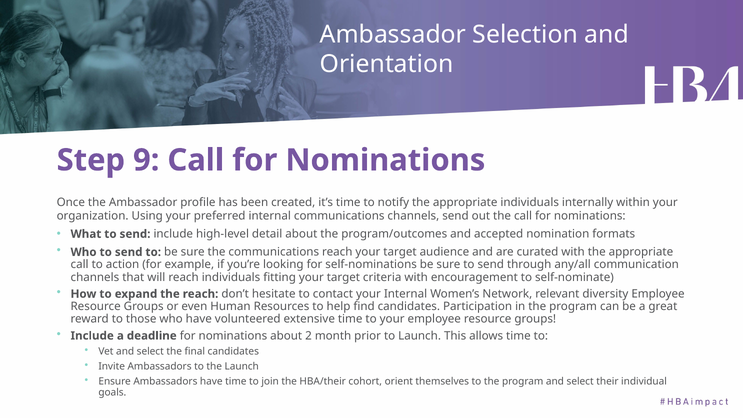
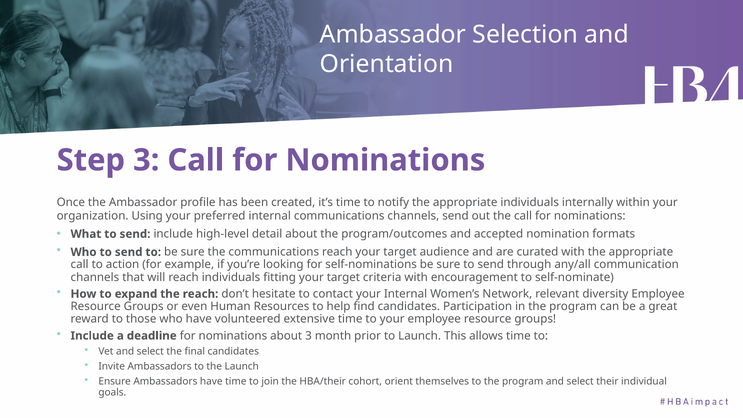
Step 9: 9 -> 3
about 2: 2 -> 3
